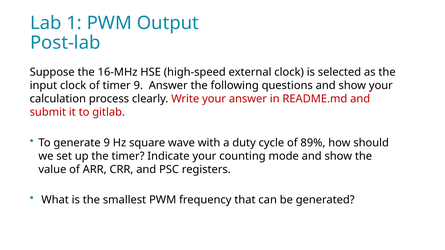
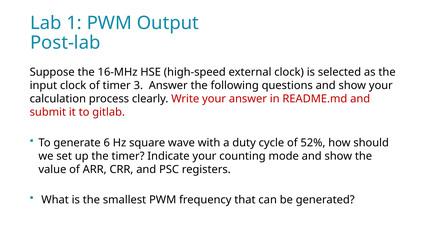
timer 9: 9 -> 3
generate 9: 9 -> 6
89%: 89% -> 52%
